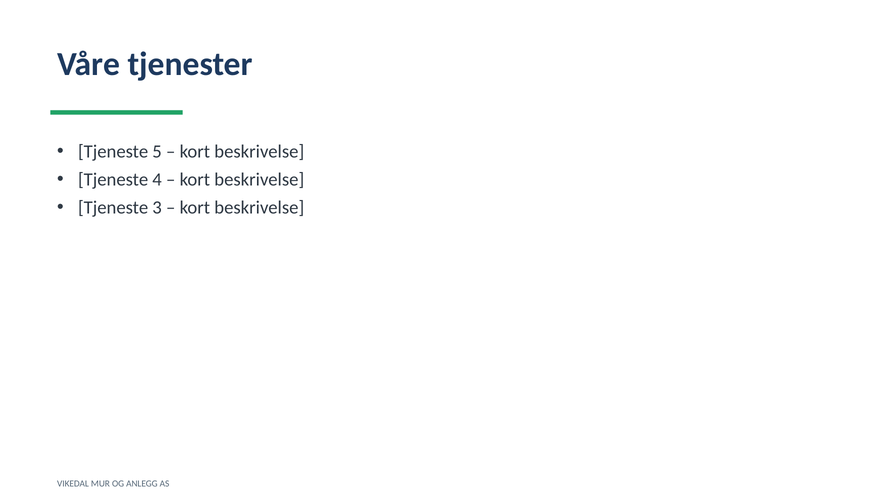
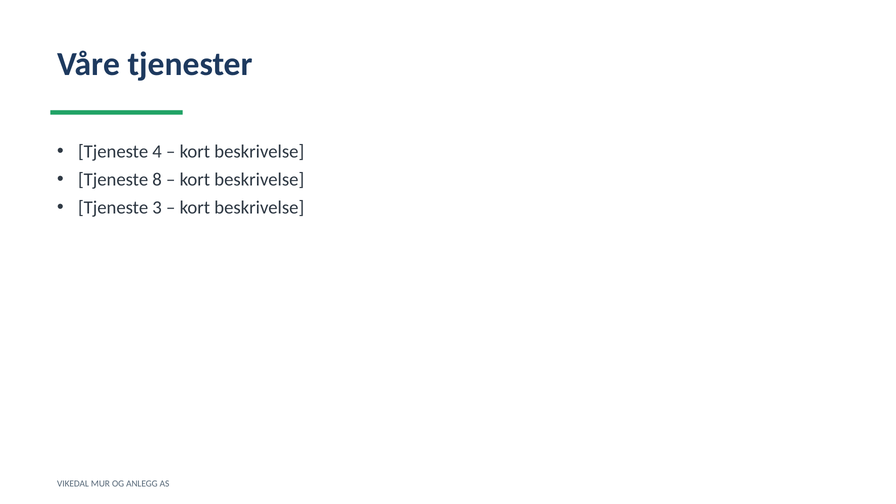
5: 5 -> 4
4: 4 -> 8
